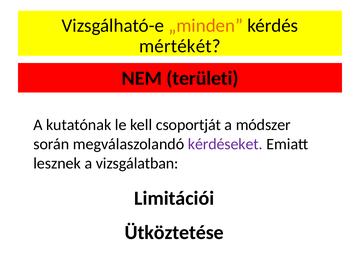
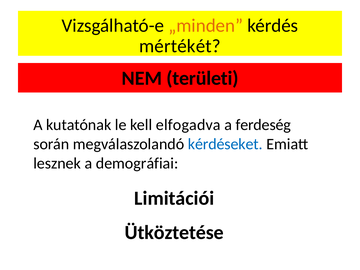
csoportját: csoportját -> elfogadva
módszer: módszer -> ferdeség
kérdéseket colour: purple -> blue
vizsgálatban: vizsgálatban -> demográfiai
